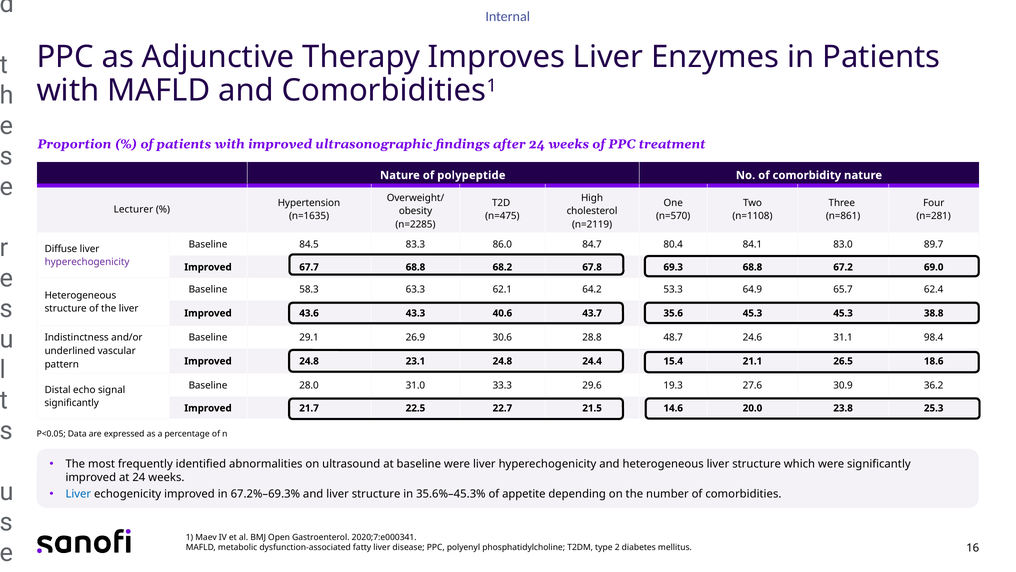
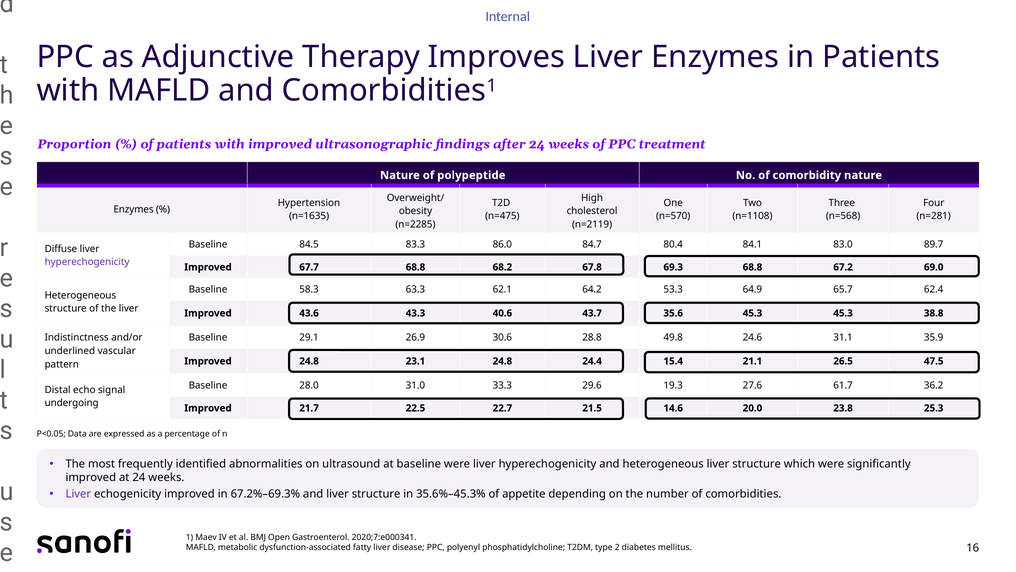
Lecturer at (133, 209): Lecturer -> Enzymes
n=861: n=861 -> n=568
48.7: 48.7 -> 49.8
98.4: 98.4 -> 35.9
18.6: 18.6 -> 47.5
30.9: 30.9 -> 61.7
significantly at (72, 403): significantly -> undergoing
Liver at (78, 494) colour: blue -> purple
